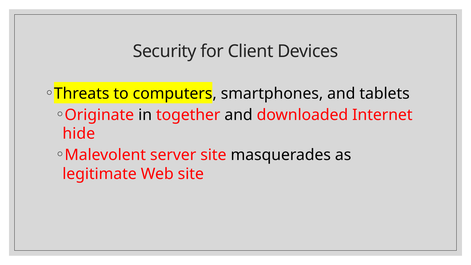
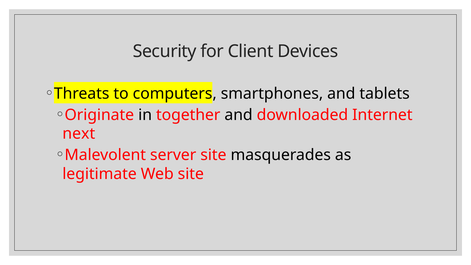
hide: hide -> next
